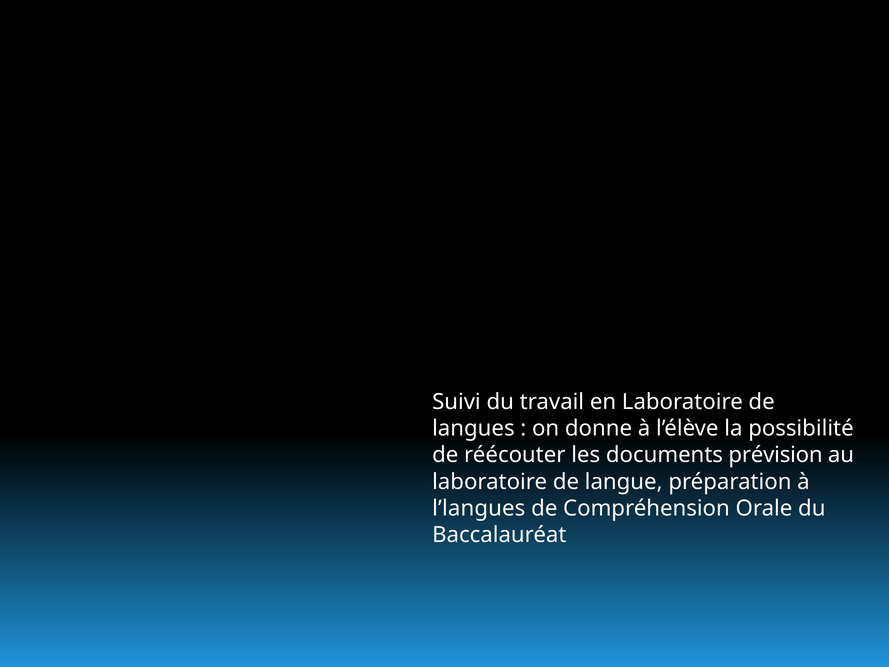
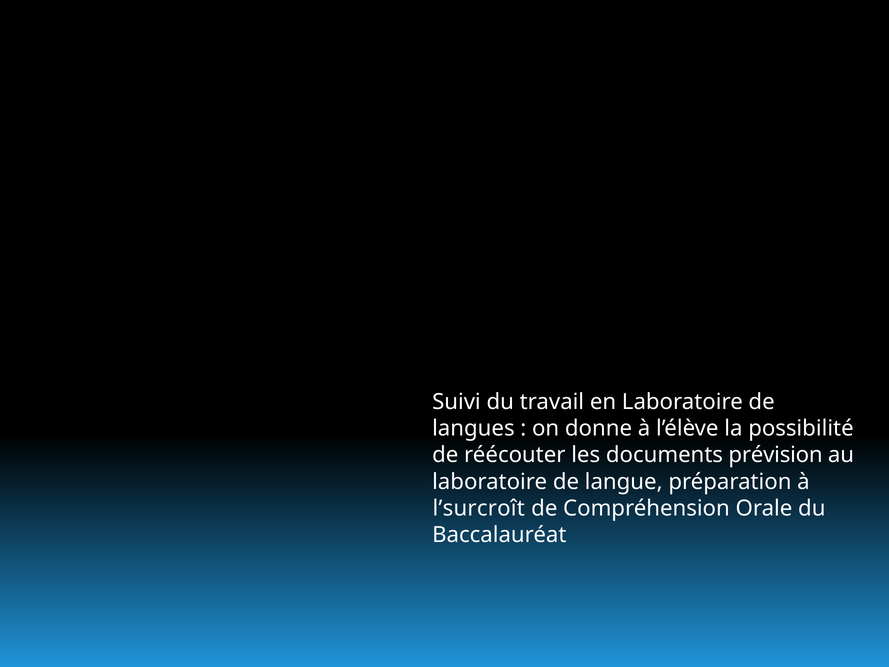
l’langues: l’langues -> l’surcroît
